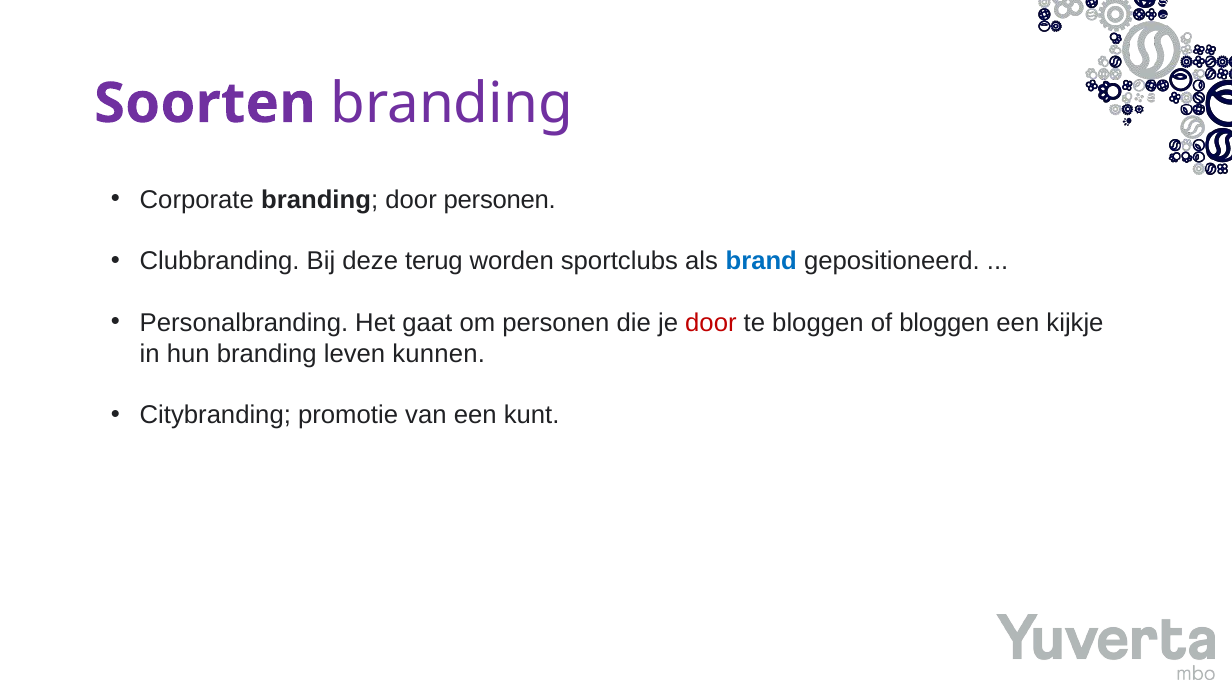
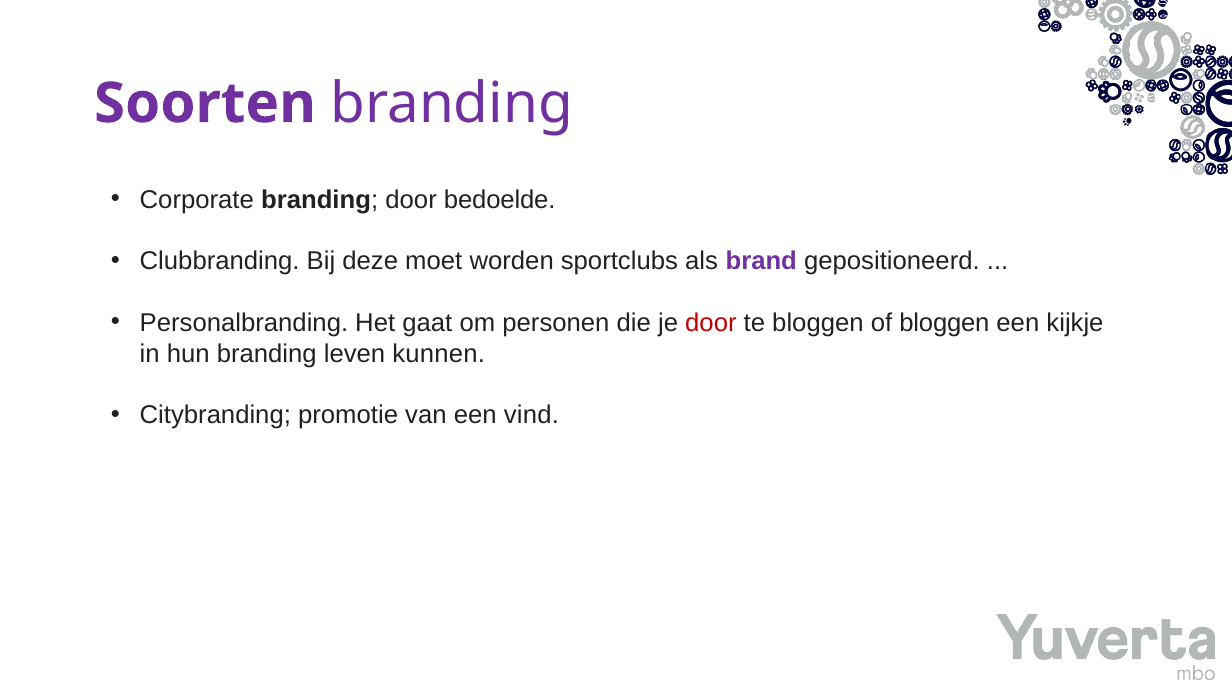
door personen: personen -> bedoelde
terug: terug -> moet
brand colour: blue -> purple
kunt: kunt -> vind
